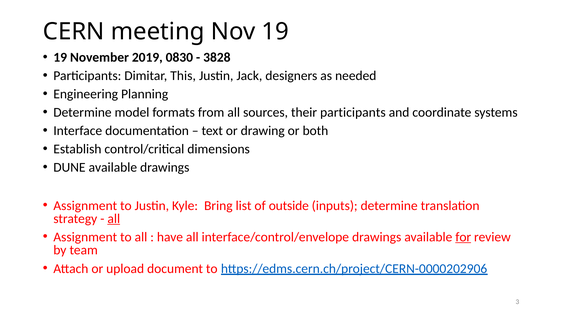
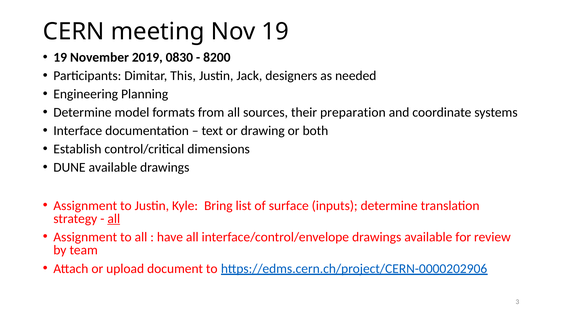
3828: 3828 -> 8200
their participants: participants -> preparation
outside: outside -> surface
for underline: present -> none
